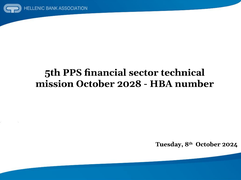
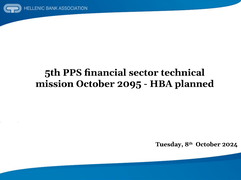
2028: 2028 -> 2095
number: number -> planned
